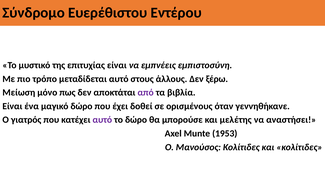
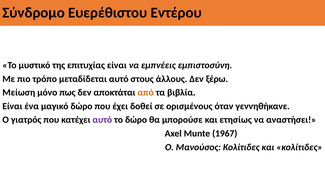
από colour: purple -> orange
μελέτης: μελέτης -> ετησίως
1953: 1953 -> 1967
